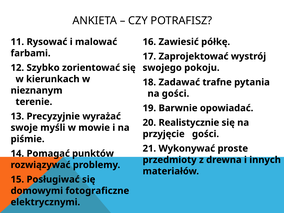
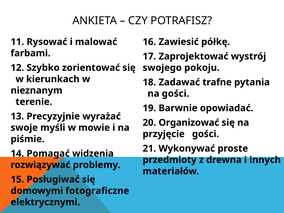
Realistycznie: Realistycznie -> Organizować
punktów: punktów -> widzenia
